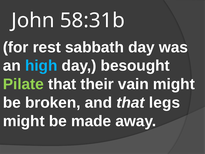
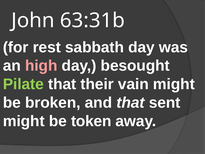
58:31b: 58:31b -> 63:31b
high colour: light blue -> pink
legs: legs -> sent
made: made -> token
